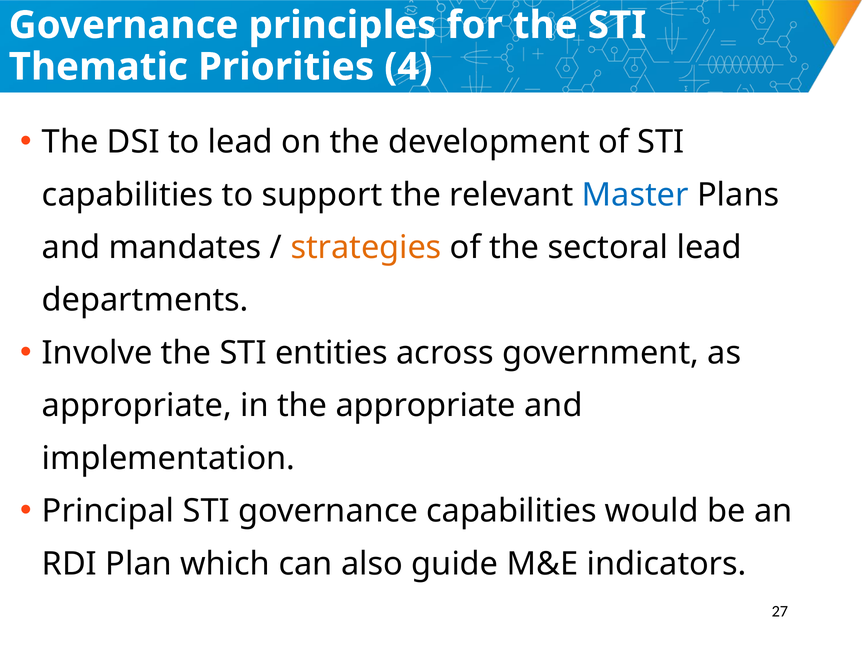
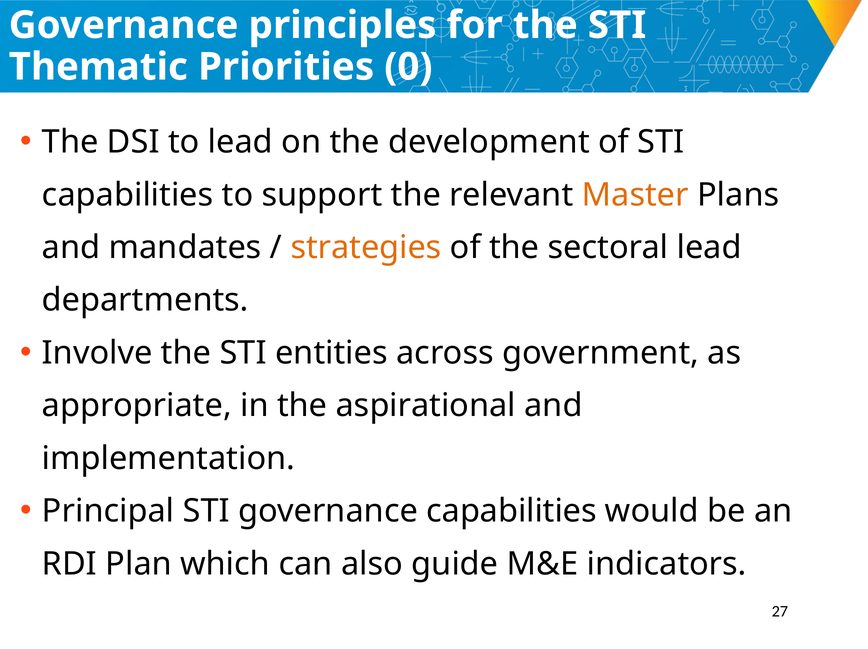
4: 4 -> 0
Master colour: blue -> orange
the appropriate: appropriate -> aspirational
